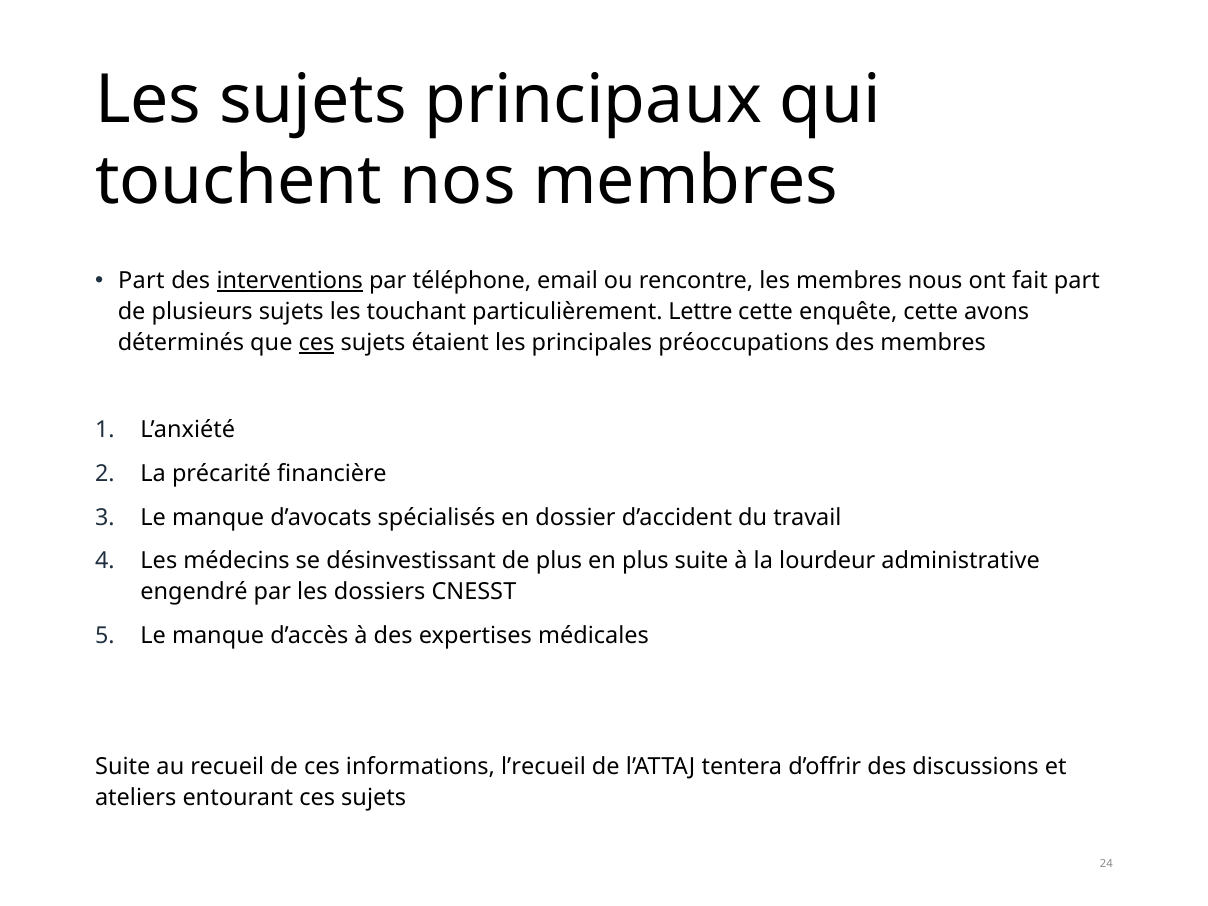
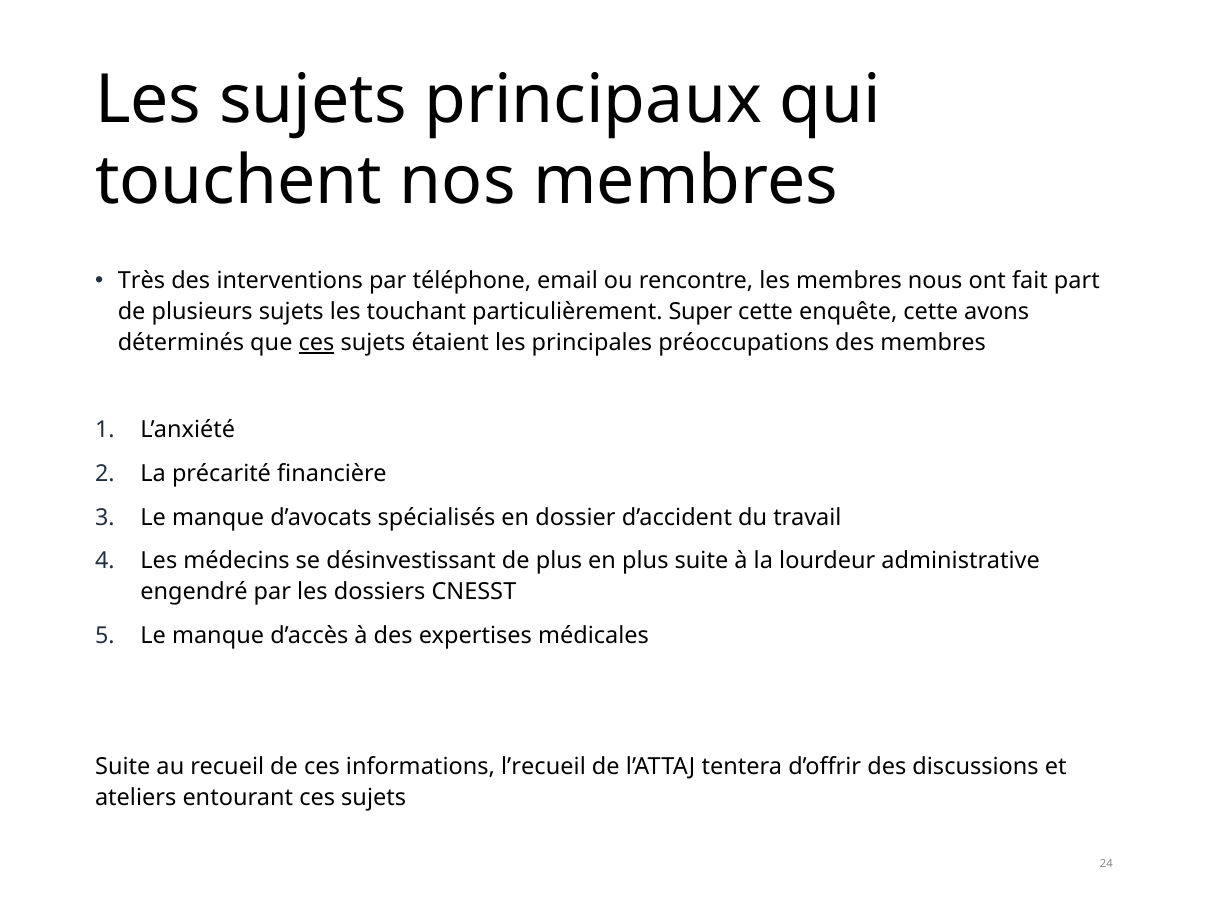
Part at (141, 281): Part -> Très
interventions underline: present -> none
Lettre: Lettre -> Super
